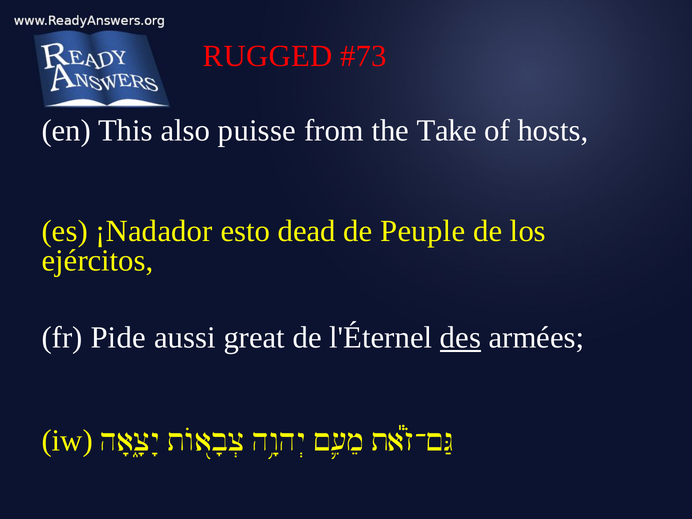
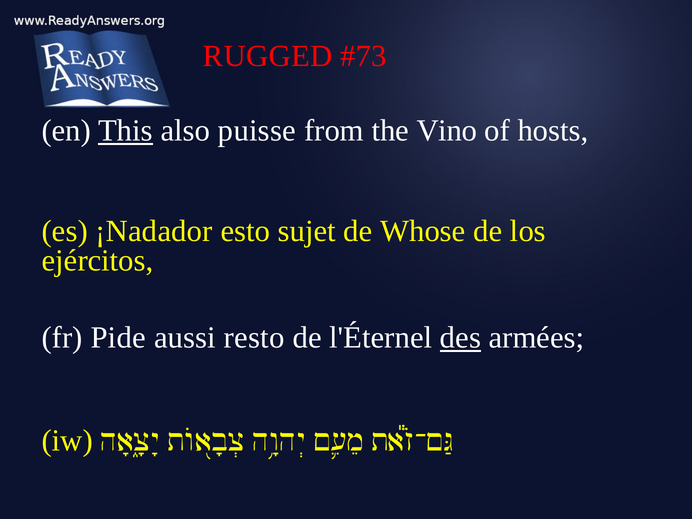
This underline: none -> present
Take: Take -> Vino
dead: dead -> sujet
Peuple: Peuple -> Whose
great: great -> resto
